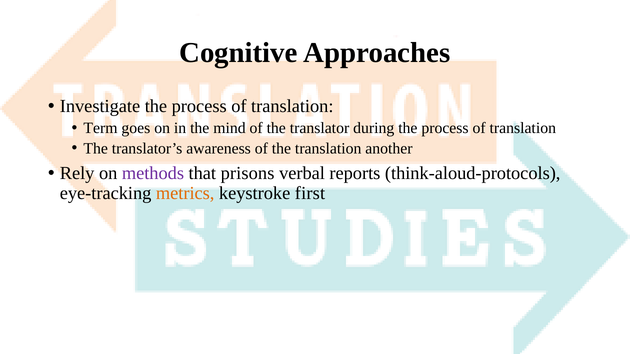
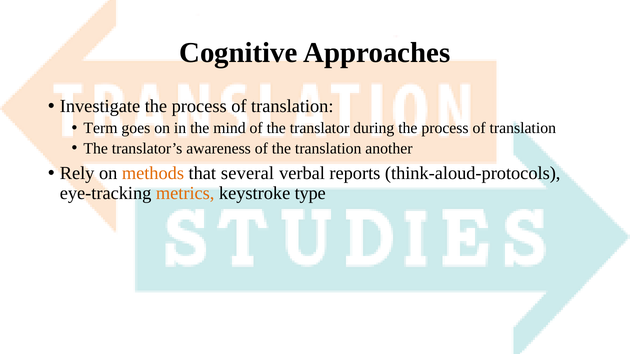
methods colour: purple -> orange
prisons: prisons -> several
first: first -> type
